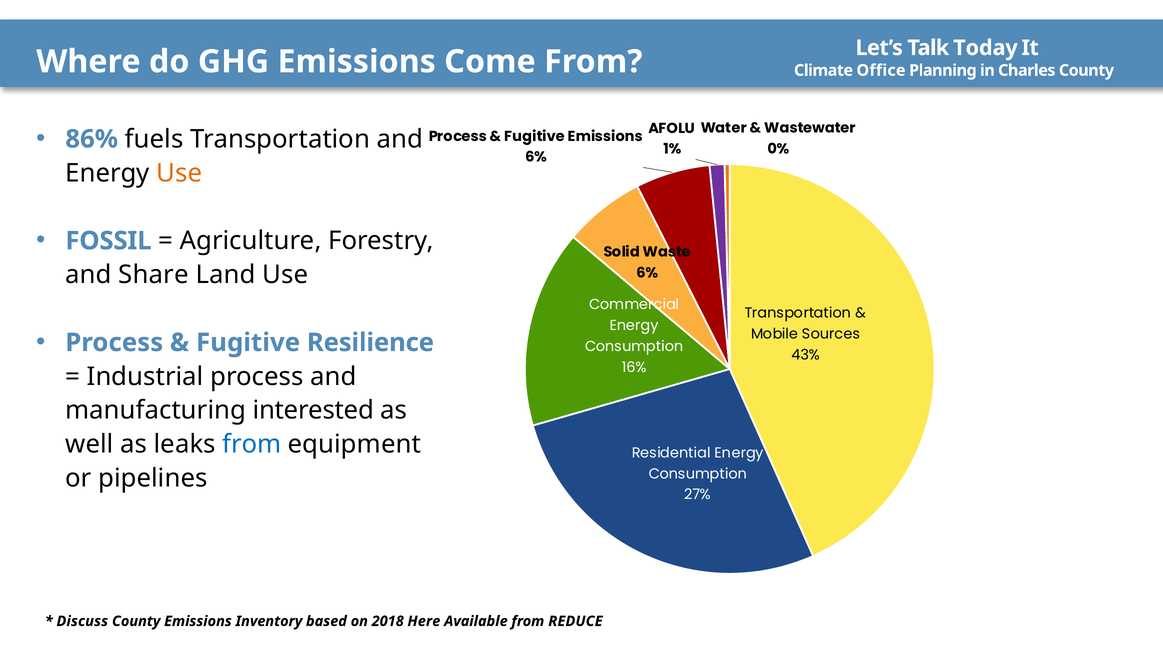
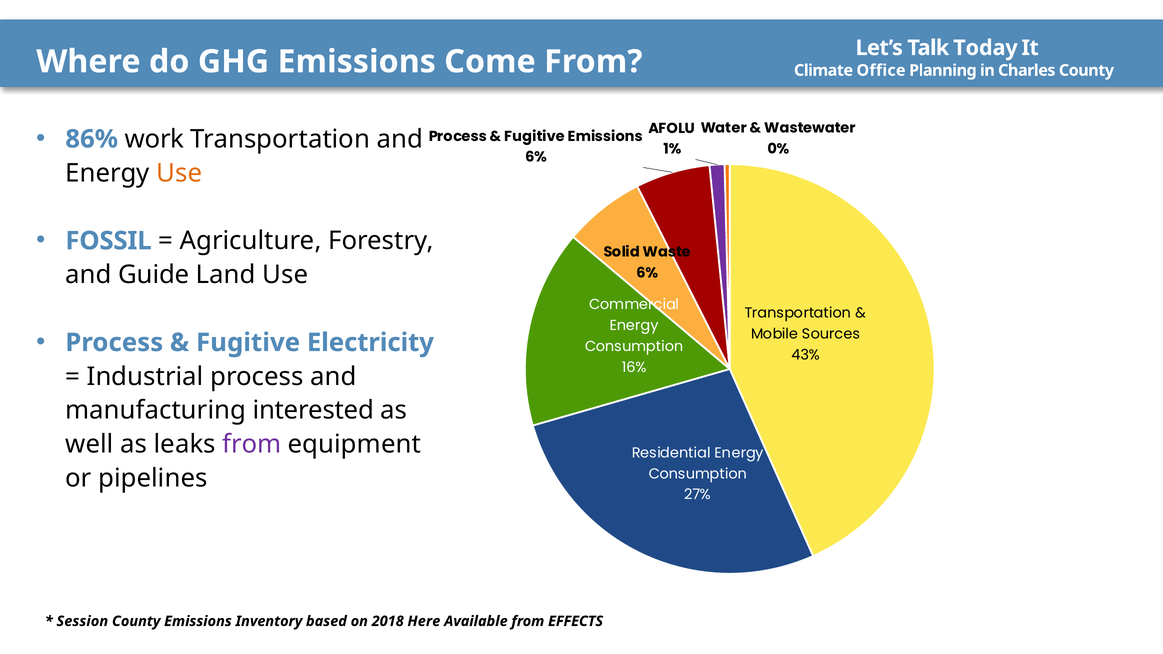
fuels: fuels -> work
Share: Share -> Guide
Resilience: Resilience -> Electricity
from at (252, 444) colour: blue -> purple
Discuss: Discuss -> Session
REDUCE: REDUCE -> EFFECTS
